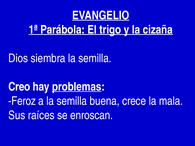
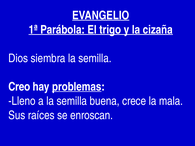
Feroz: Feroz -> Lleno
